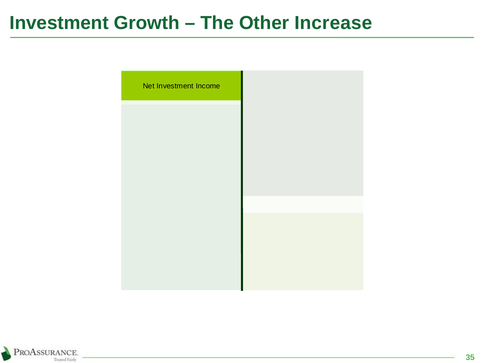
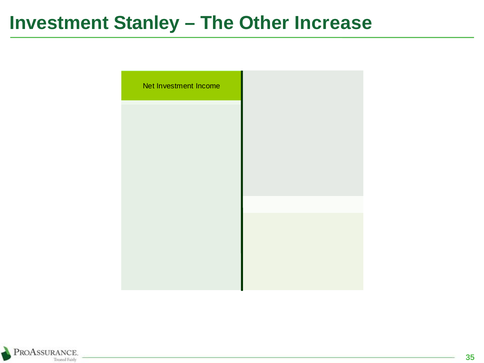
Growth: Growth -> Stanley
